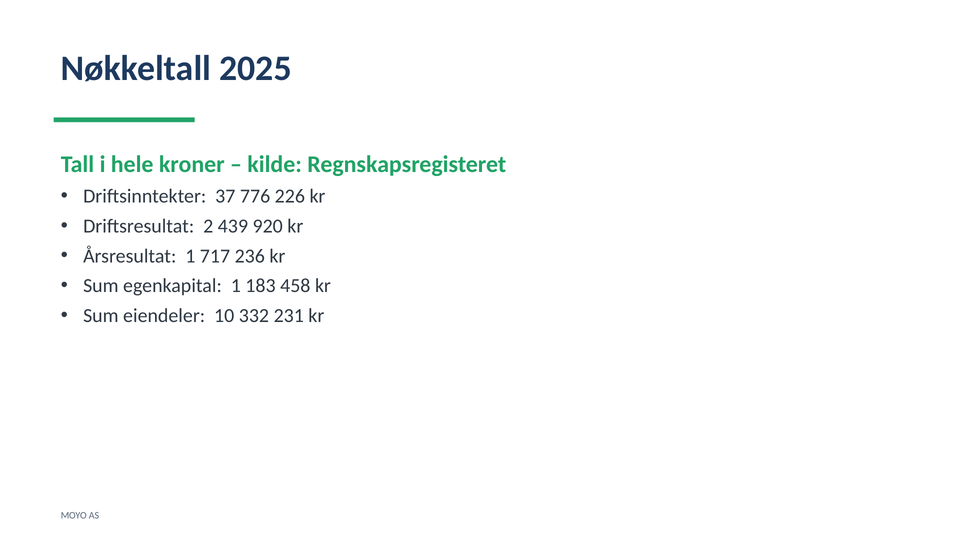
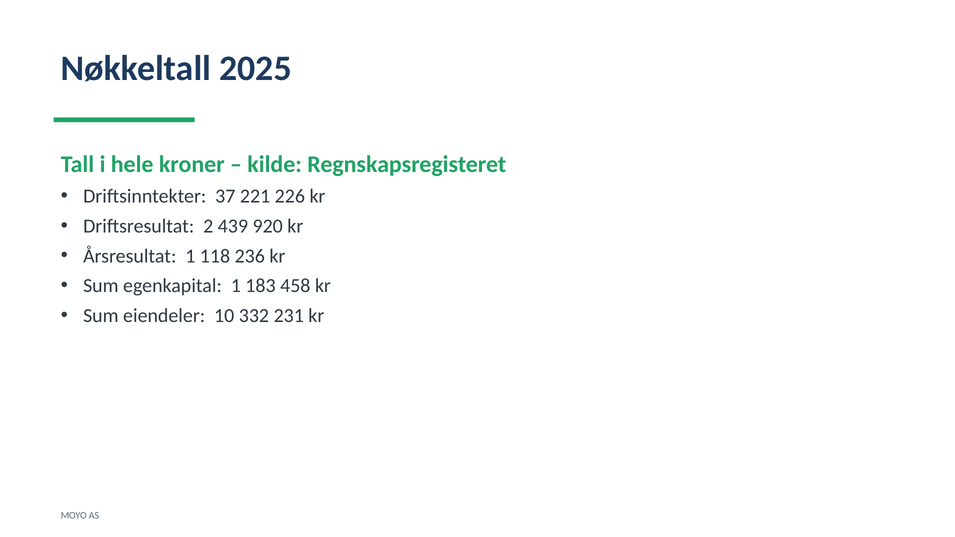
776: 776 -> 221
717: 717 -> 118
